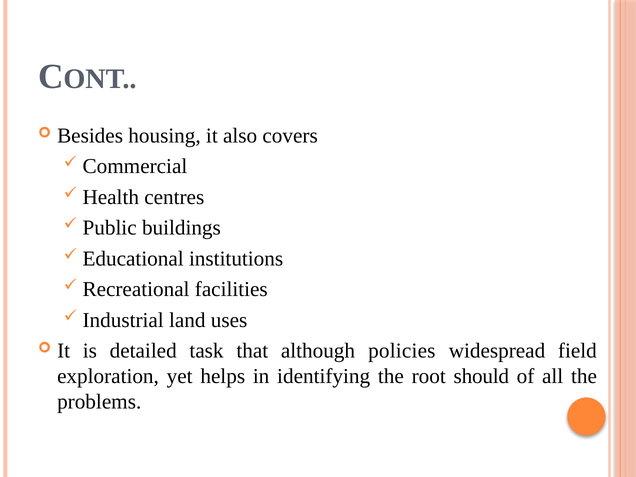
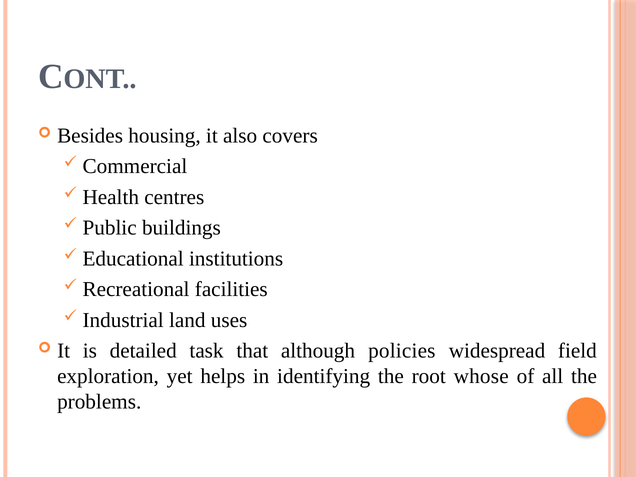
should: should -> whose
